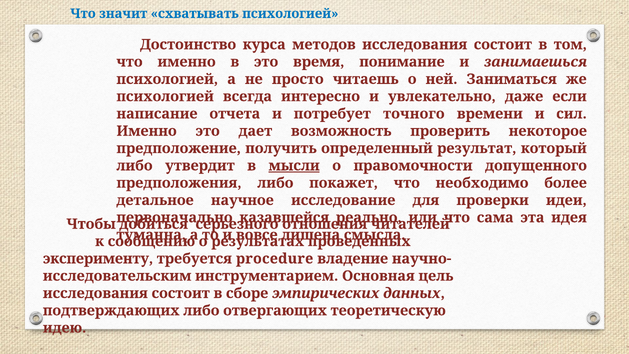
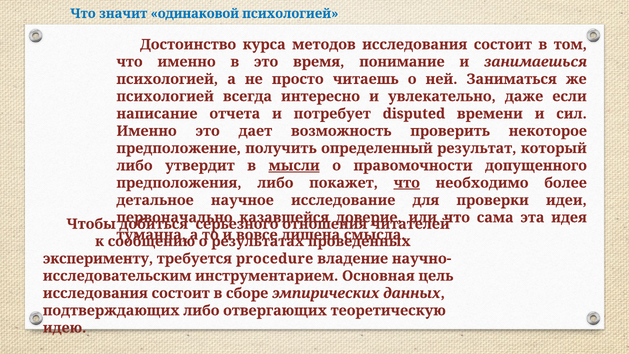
схватывать: схватывать -> одинаковой
точного: точного -> disputed
что at (407, 183) underline: none -> present
реально: реально -> доверие
